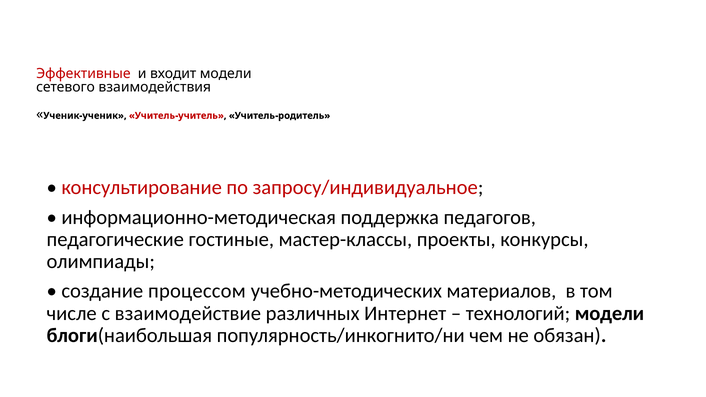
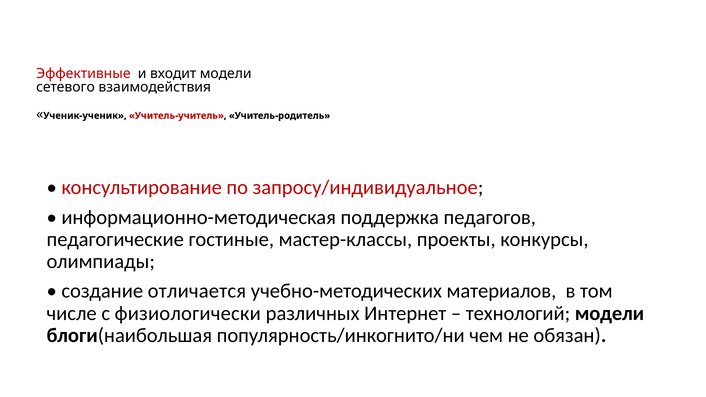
процессом: процессом -> отличается
взаимодействие: взаимодействие -> физиологически
